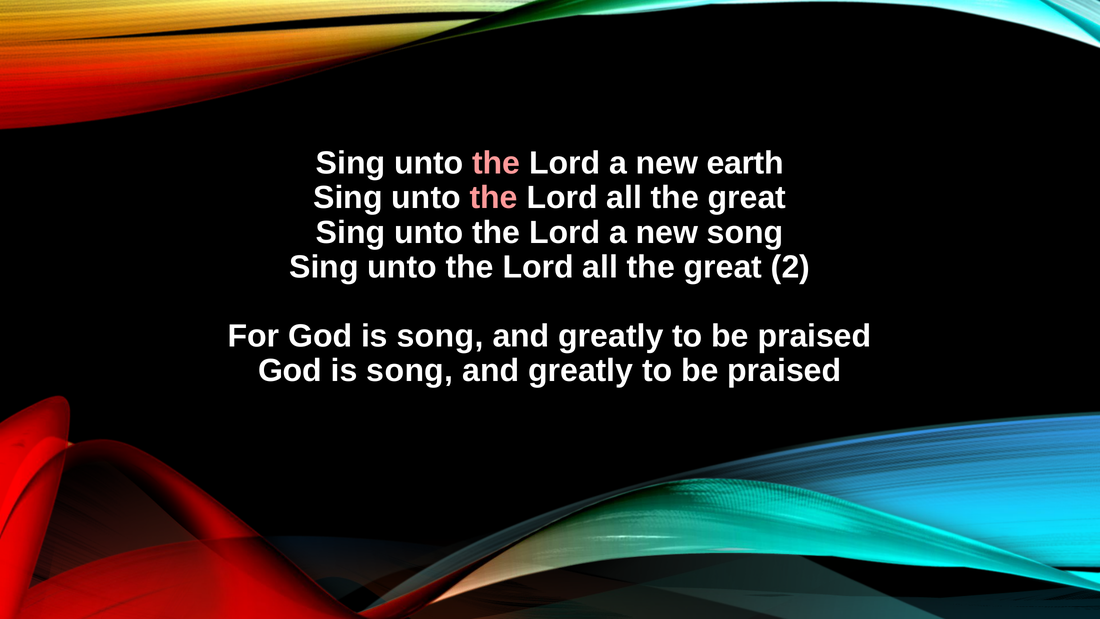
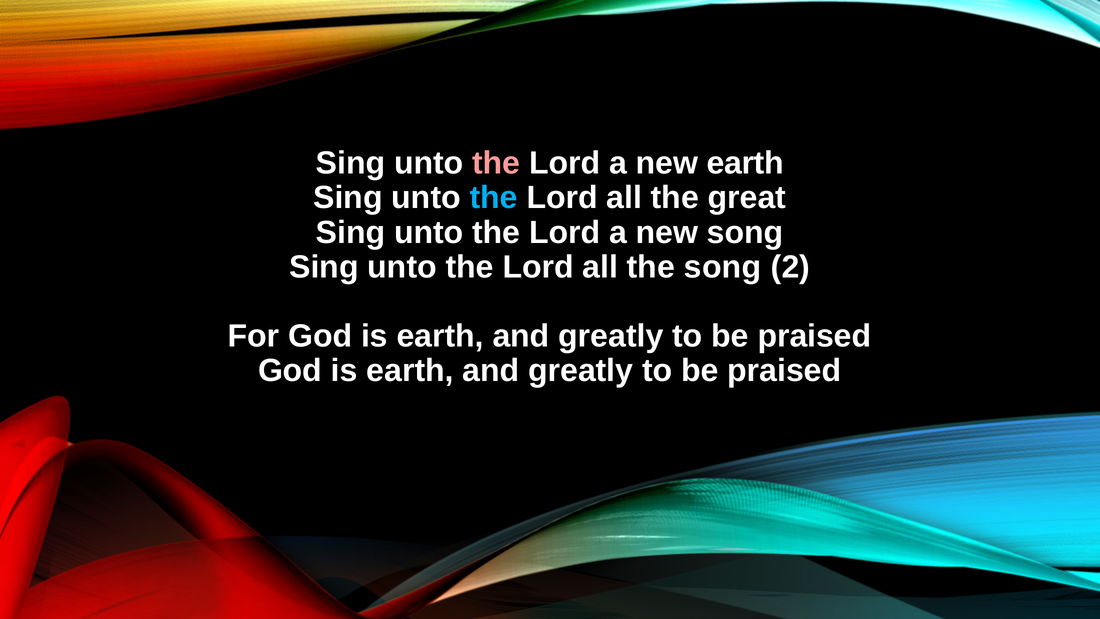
the at (494, 198) colour: pink -> light blue
great at (723, 267): great -> song
For God is song: song -> earth
song at (410, 371): song -> earth
